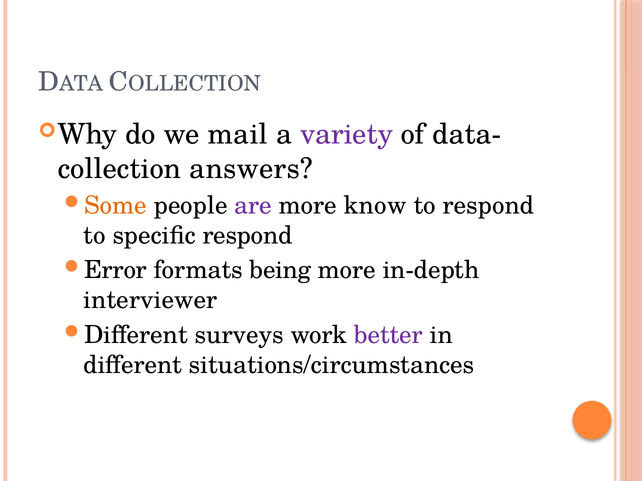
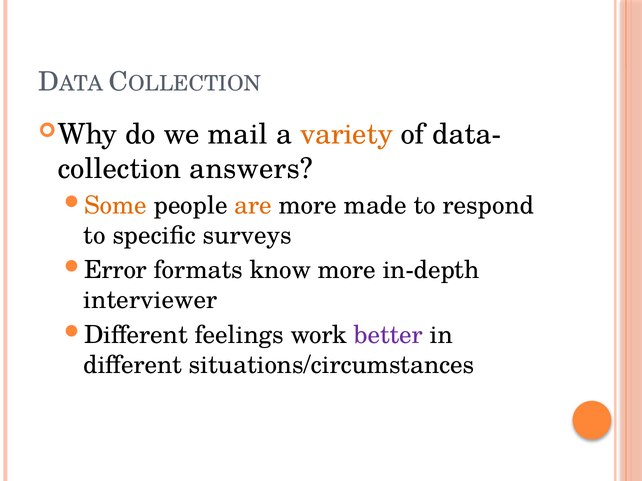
variety colour: purple -> orange
are colour: purple -> orange
know: know -> made
specific respond: respond -> surveys
being: being -> know
surveys: surveys -> feelings
